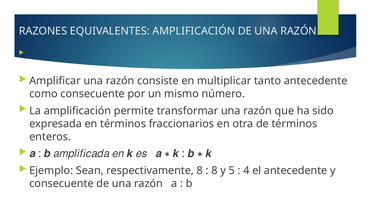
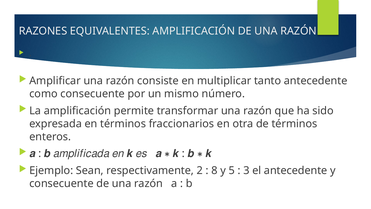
respectivamente 8: 8 -> 2
4: 4 -> 3
